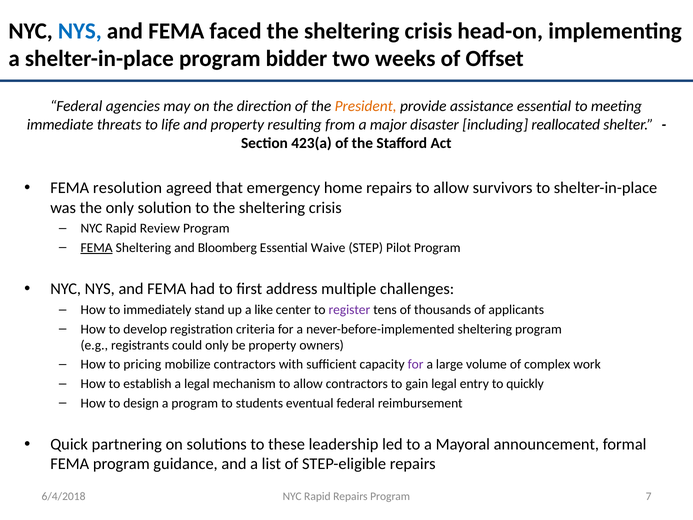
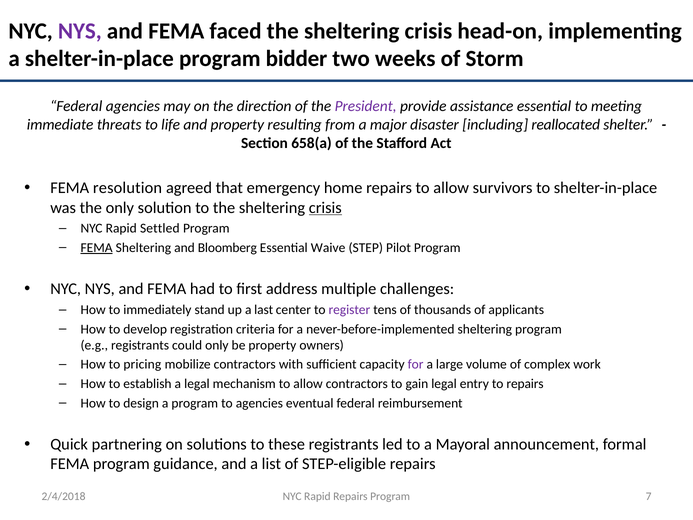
NYS at (80, 31) colour: blue -> purple
Offset: Offset -> Storm
President colour: orange -> purple
423(a: 423(a -> 658(a
crisis at (325, 208) underline: none -> present
Review: Review -> Settled
like: like -> last
to quickly: quickly -> repairs
to students: students -> agencies
these leadership: leadership -> registrants
6/4/2018: 6/4/2018 -> 2/4/2018
